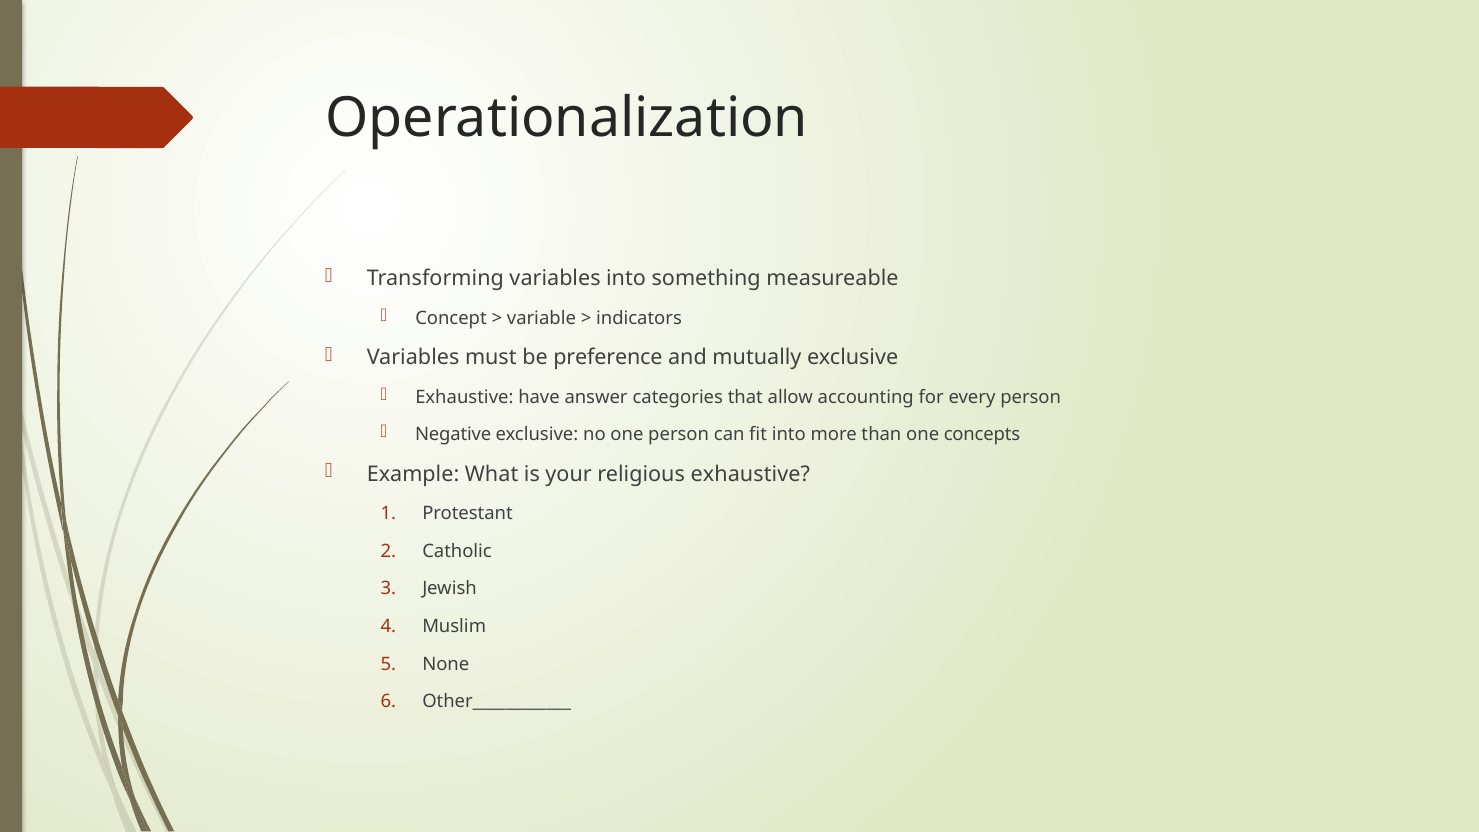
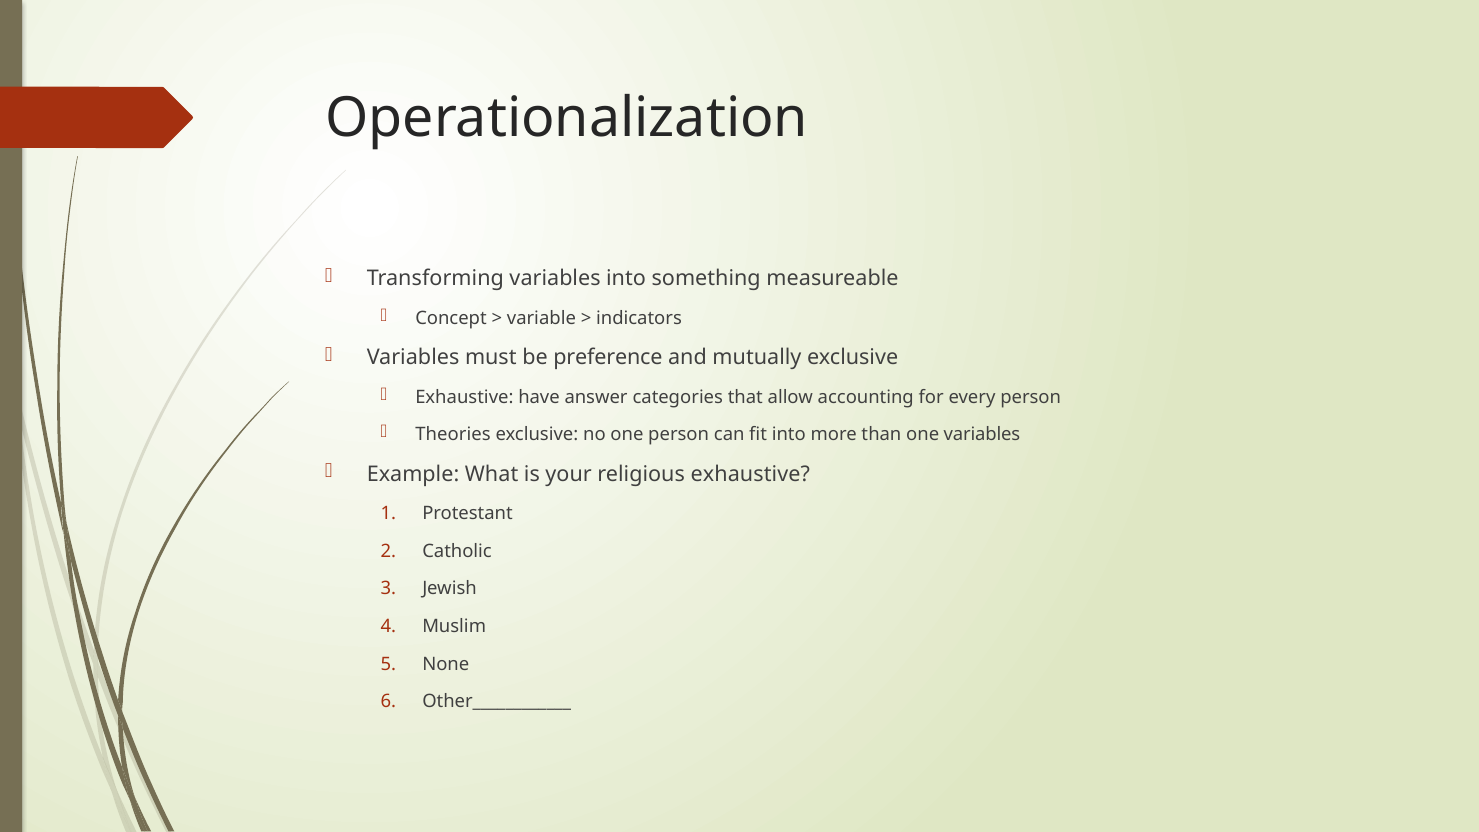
Negative: Negative -> Theories
one concepts: concepts -> variables
